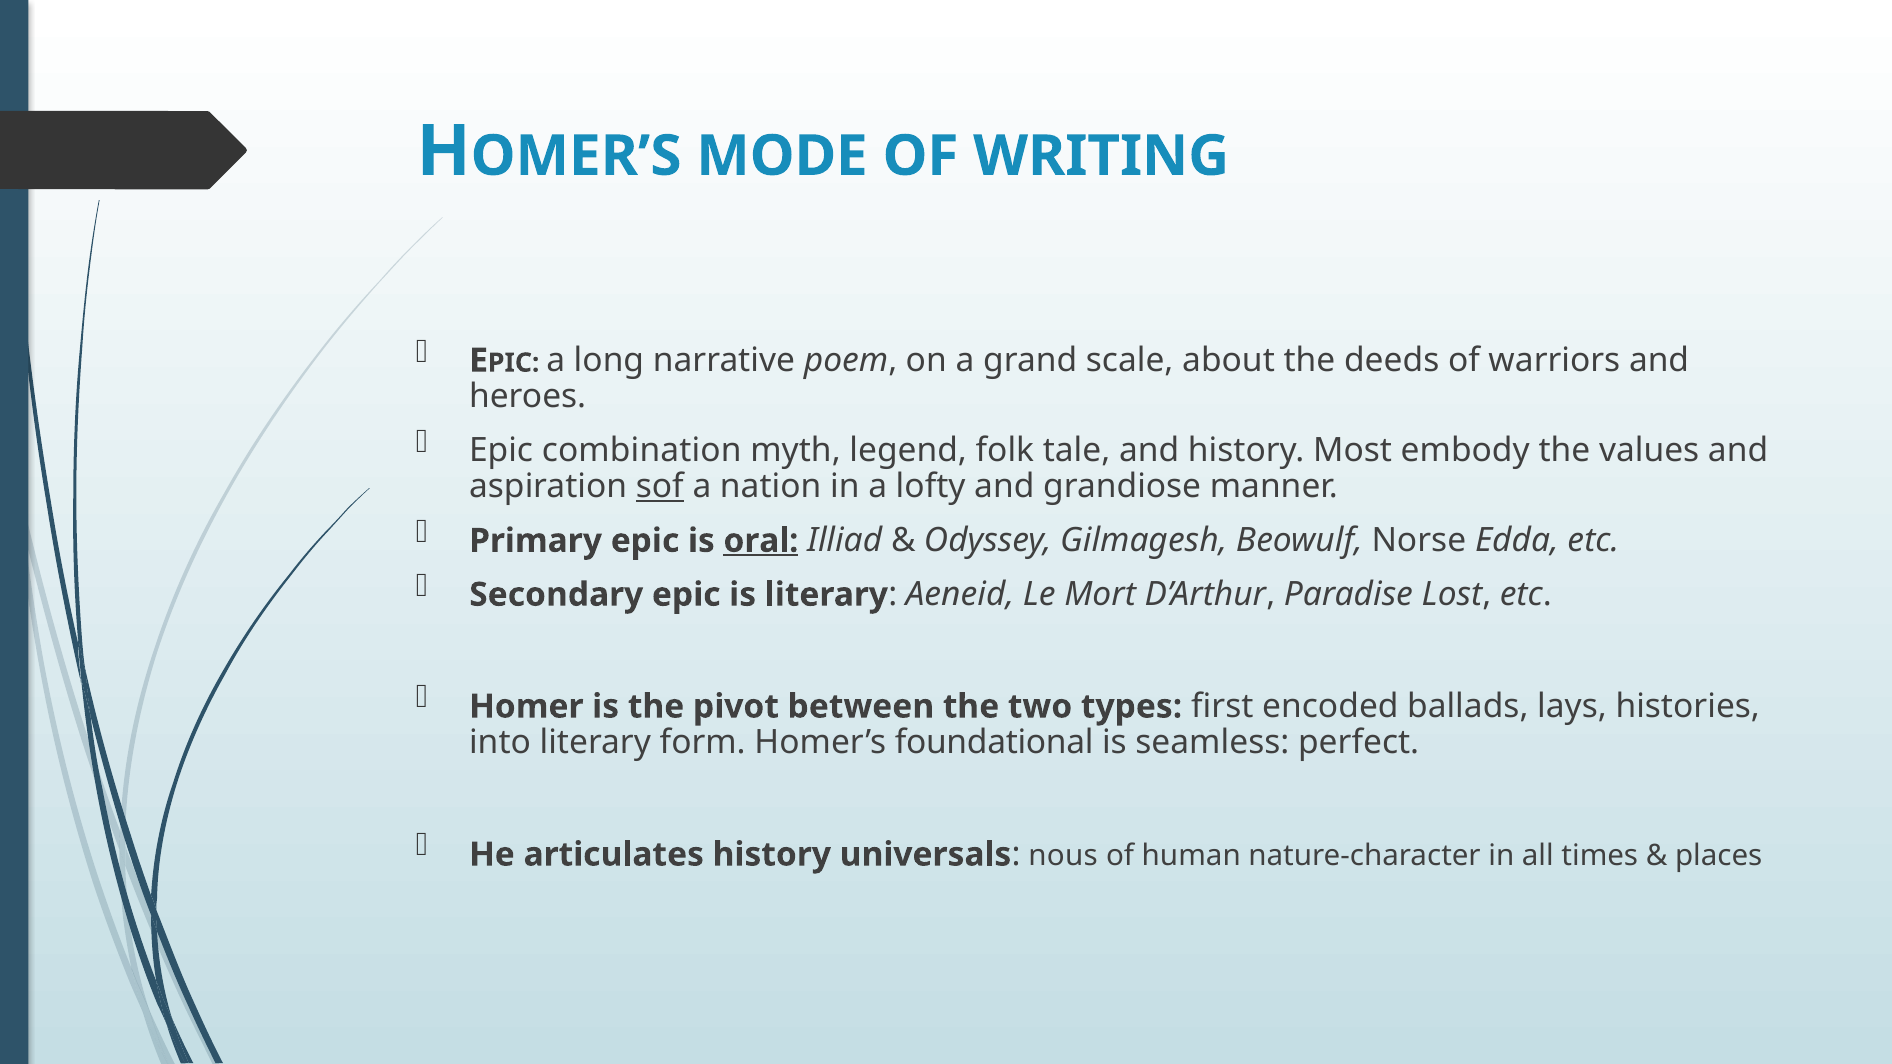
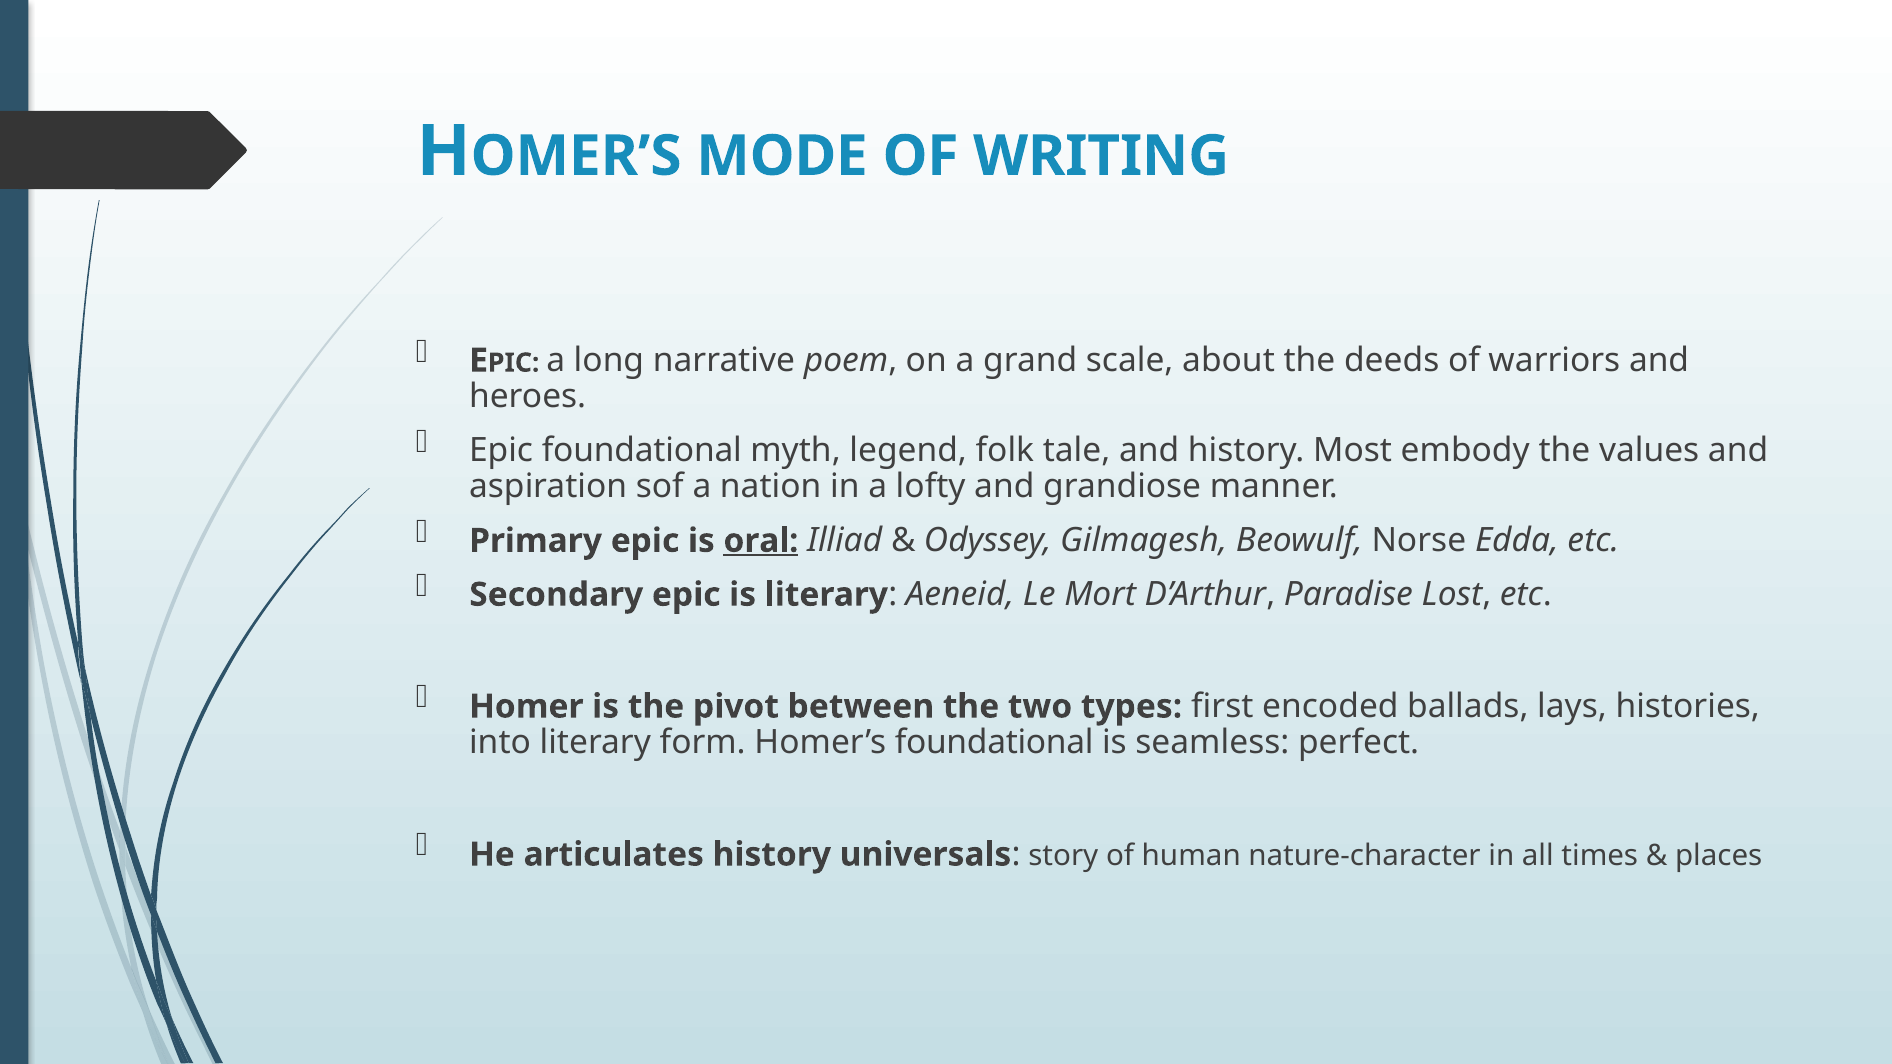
Epic combination: combination -> foundational
sof underline: present -> none
nous: nous -> story
